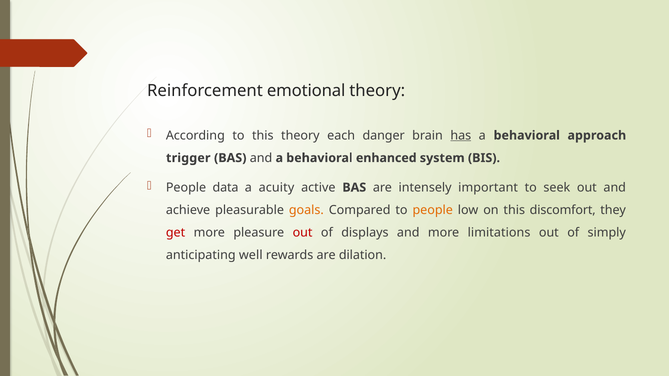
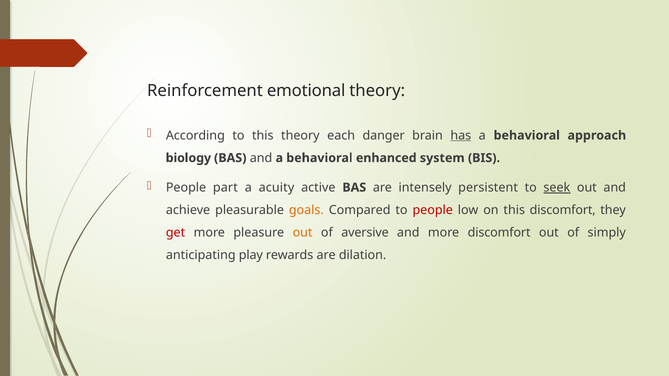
trigger: trigger -> biology
data: data -> part
important: important -> persistent
seek underline: none -> present
people at (433, 210) colour: orange -> red
out at (303, 233) colour: red -> orange
displays: displays -> aversive
more limitations: limitations -> discomfort
well: well -> play
